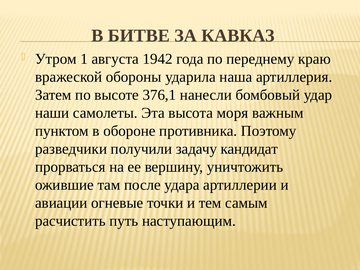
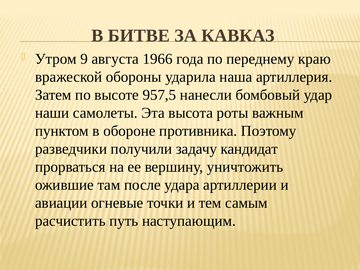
1: 1 -> 9
1942: 1942 -> 1966
376,1: 376,1 -> 957,5
моря: моря -> роты
